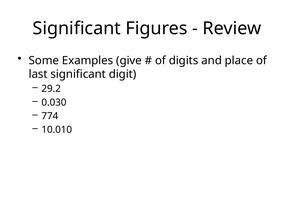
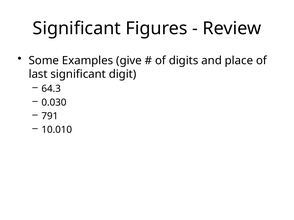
29.2: 29.2 -> 64.3
774: 774 -> 791
